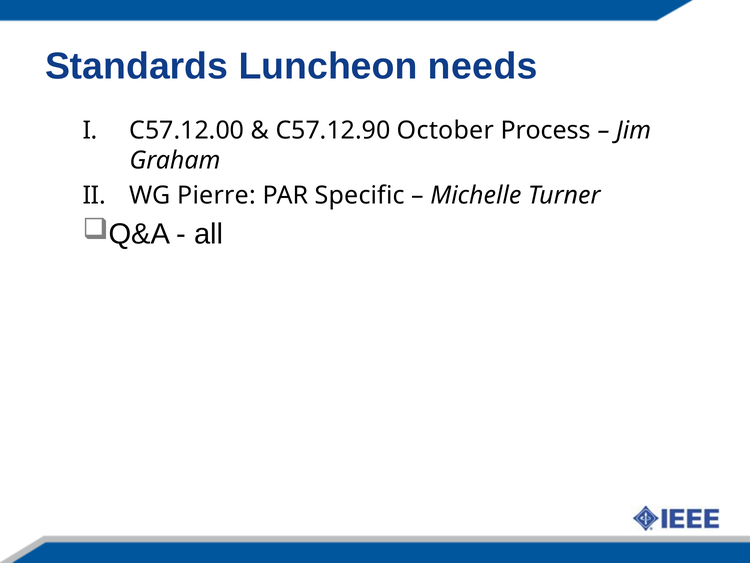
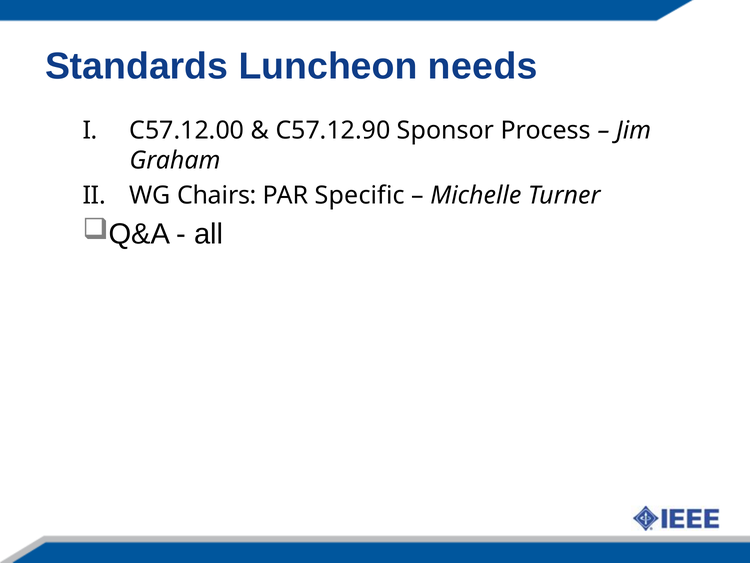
October: October -> Sponsor
Pierre: Pierre -> Chairs
